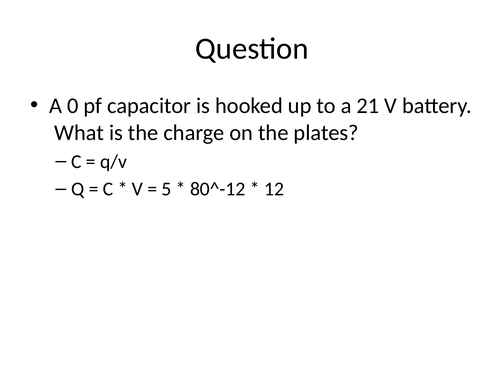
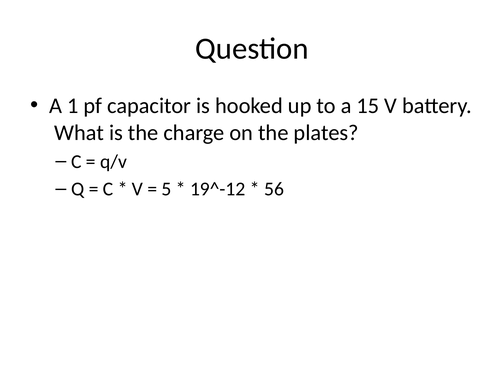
0: 0 -> 1
21: 21 -> 15
80^-12: 80^-12 -> 19^-12
12: 12 -> 56
